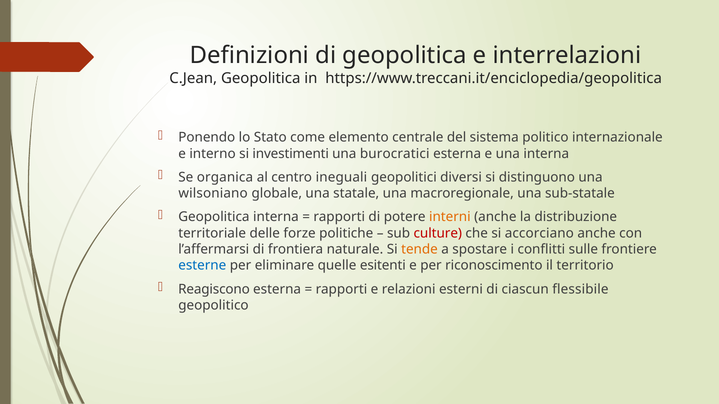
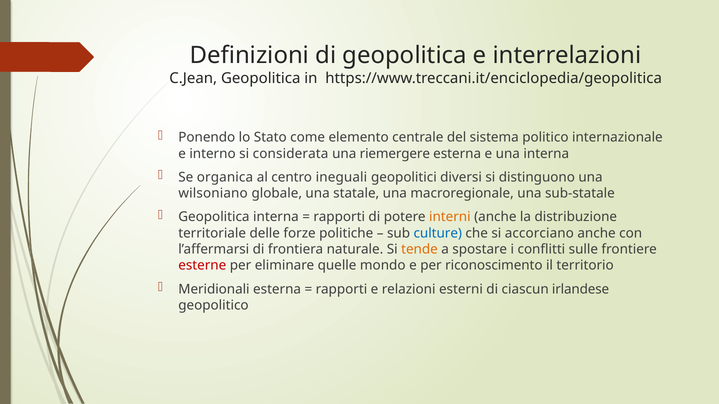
investimenti: investimenti -> considerata
burocratici: burocratici -> riemergere
culture colour: red -> blue
esterne colour: blue -> red
esitenti: esitenti -> mondo
Reagiscono: Reagiscono -> Meridionali
flessibile: flessibile -> irlandese
